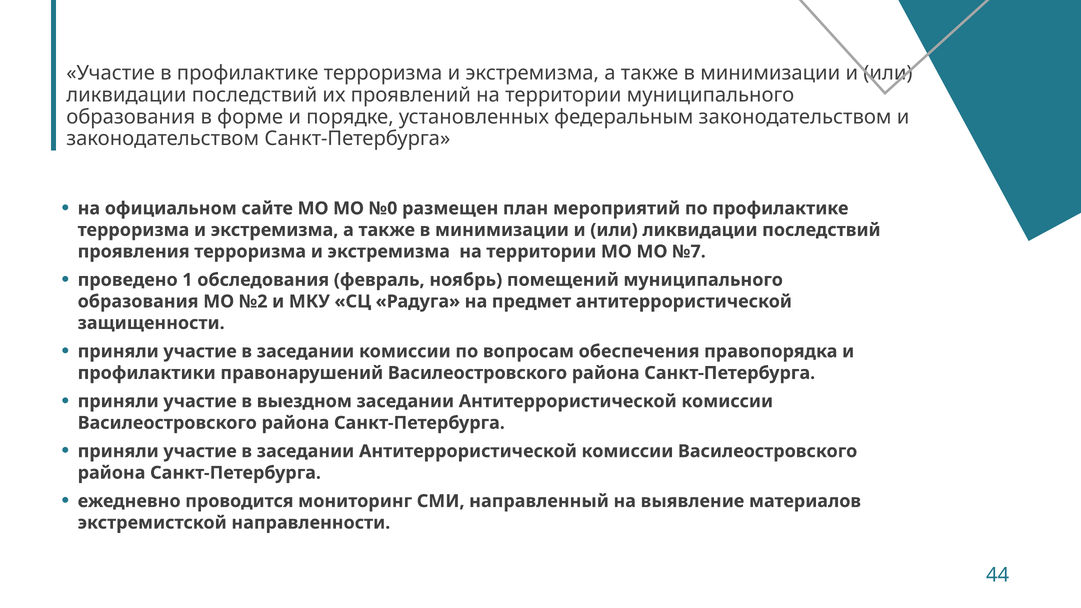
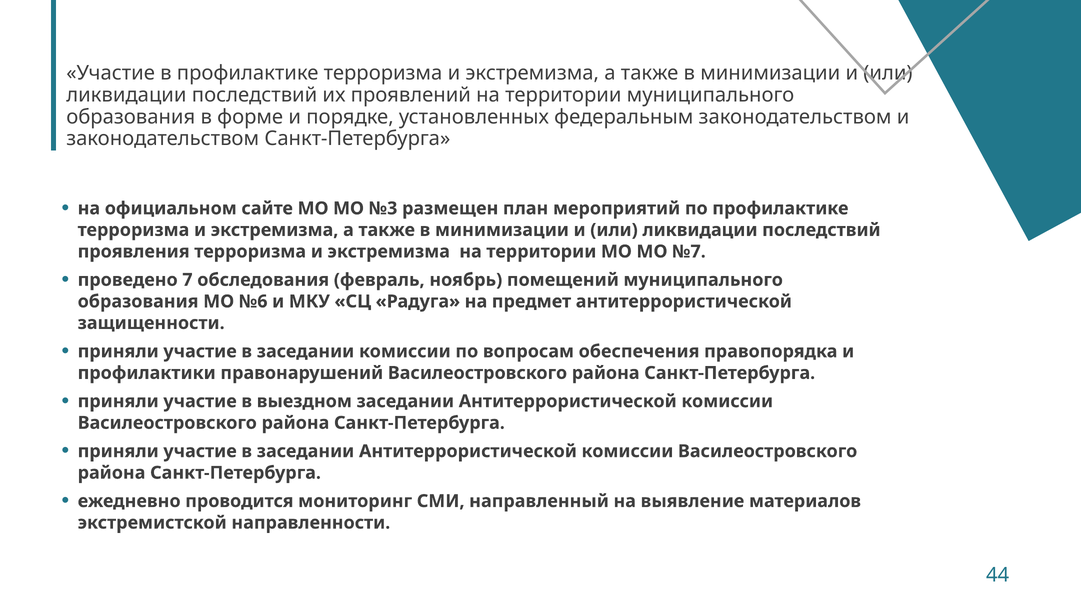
№0: №0 -> №3
1: 1 -> 7
№2: №2 -> №6
